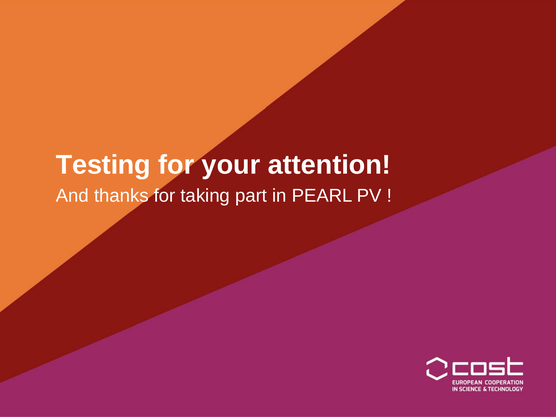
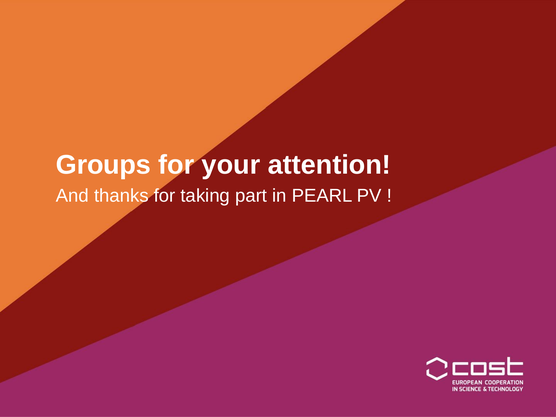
Testing: Testing -> Groups
